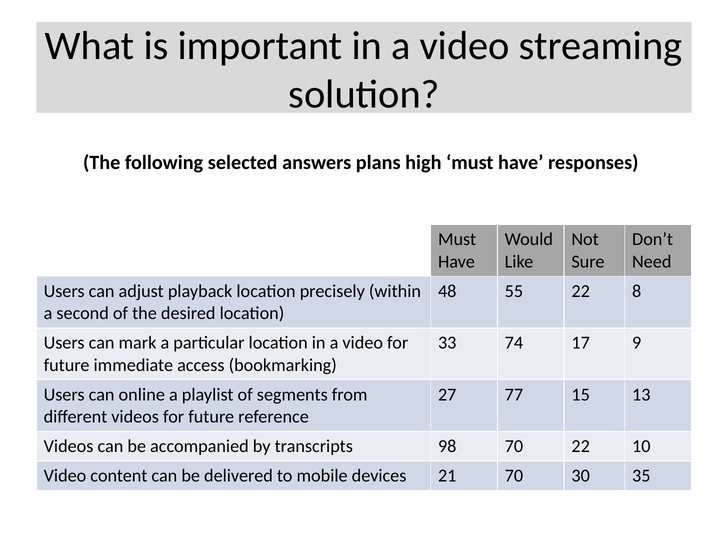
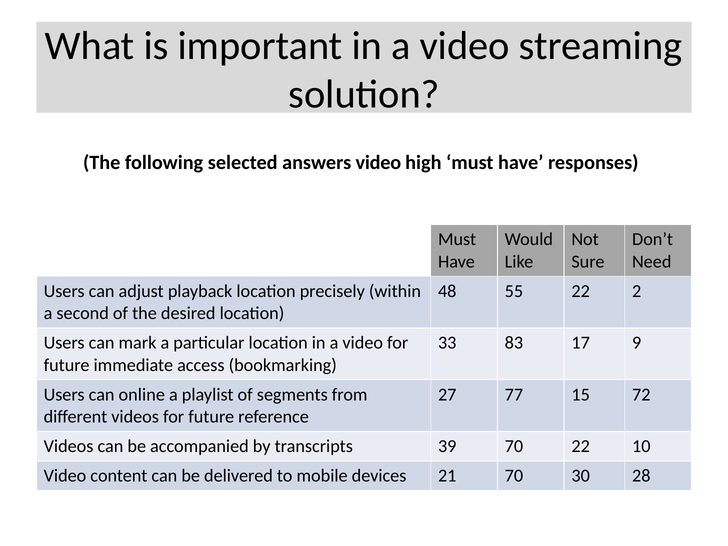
answers plans: plans -> video
8: 8 -> 2
74: 74 -> 83
13: 13 -> 72
98: 98 -> 39
35: 35 -> 28
